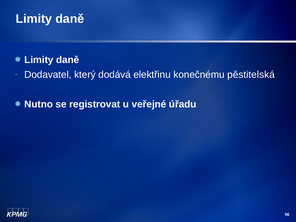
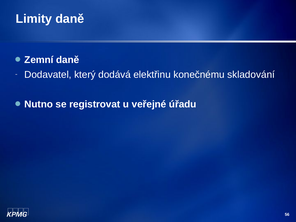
Limity at (39, 60): Limity -> Zemní
pěstitelská: pěstitelská -> skladování
